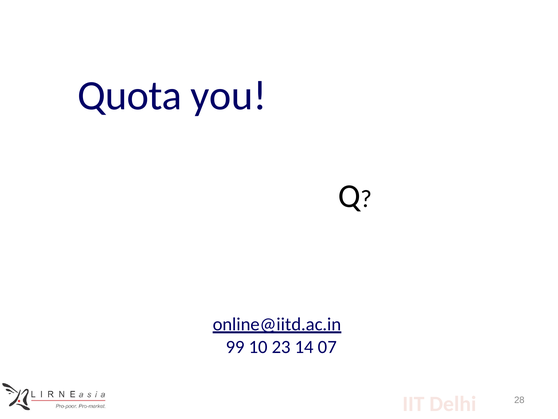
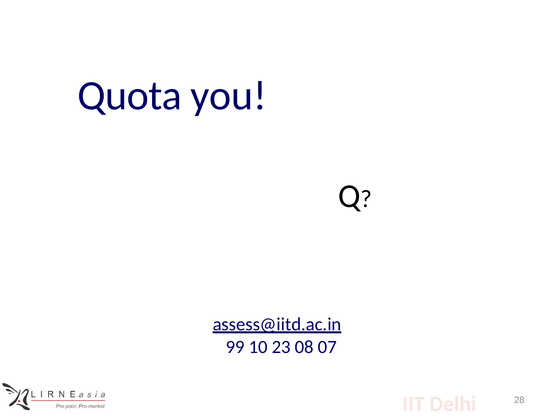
online@iitd.ac.in: online@iitd.ac.in -> assess@iitd.ac.in
14: 14 -> 08
